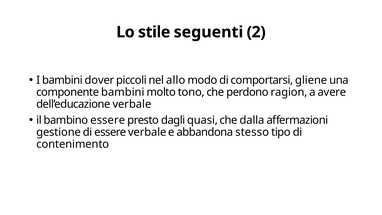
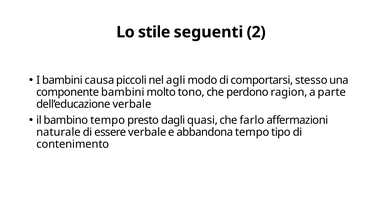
dover: dover -> causa
allo: allo -> agli
gliene: gliene -> stesso
avere: avere -> parte
bambino essere: essere -> tempo
dalla: dalla -> farlo
gestione: gestione -> naturale
abbandona stesso: stesso -> tempo
